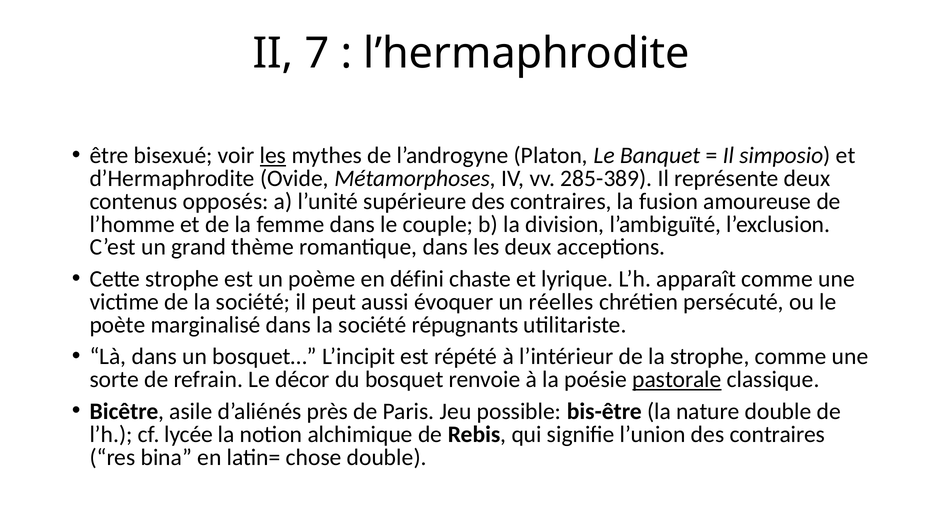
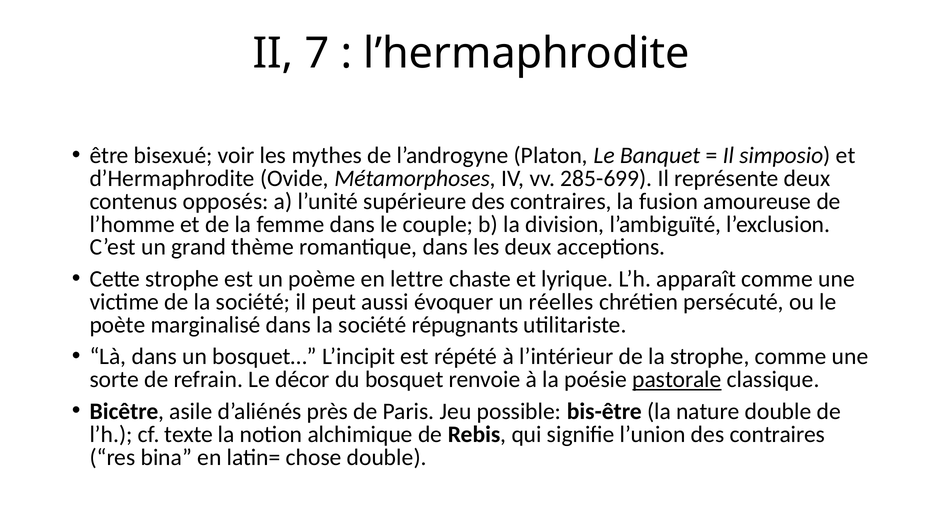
les at (273, 155) underline: present -> none
285-389: 285-389 -> 285-699
défini: défini -> lettre
lycée: lycée -> texte
